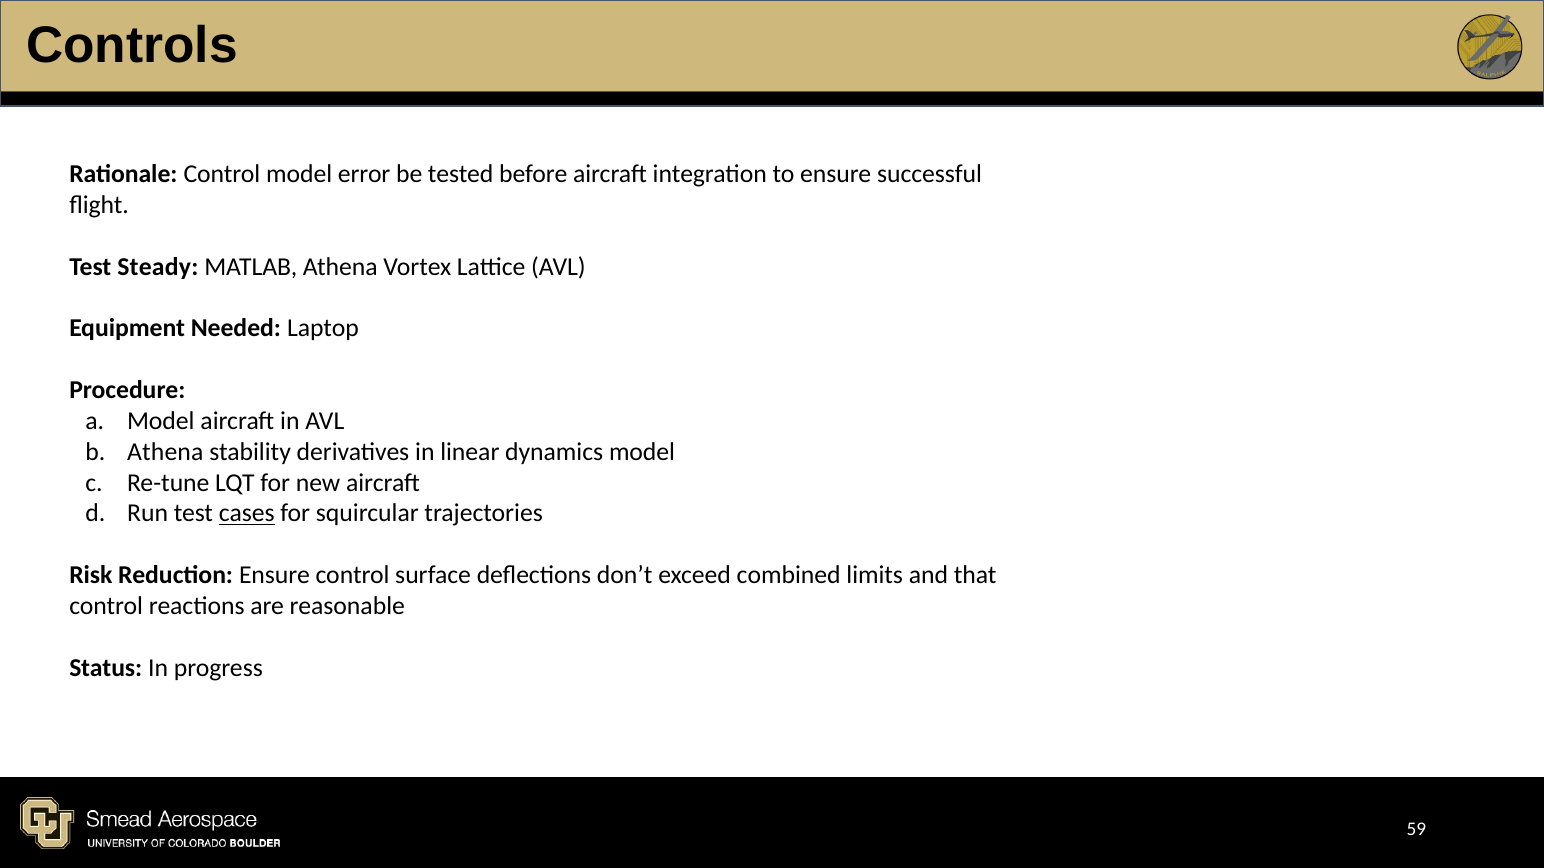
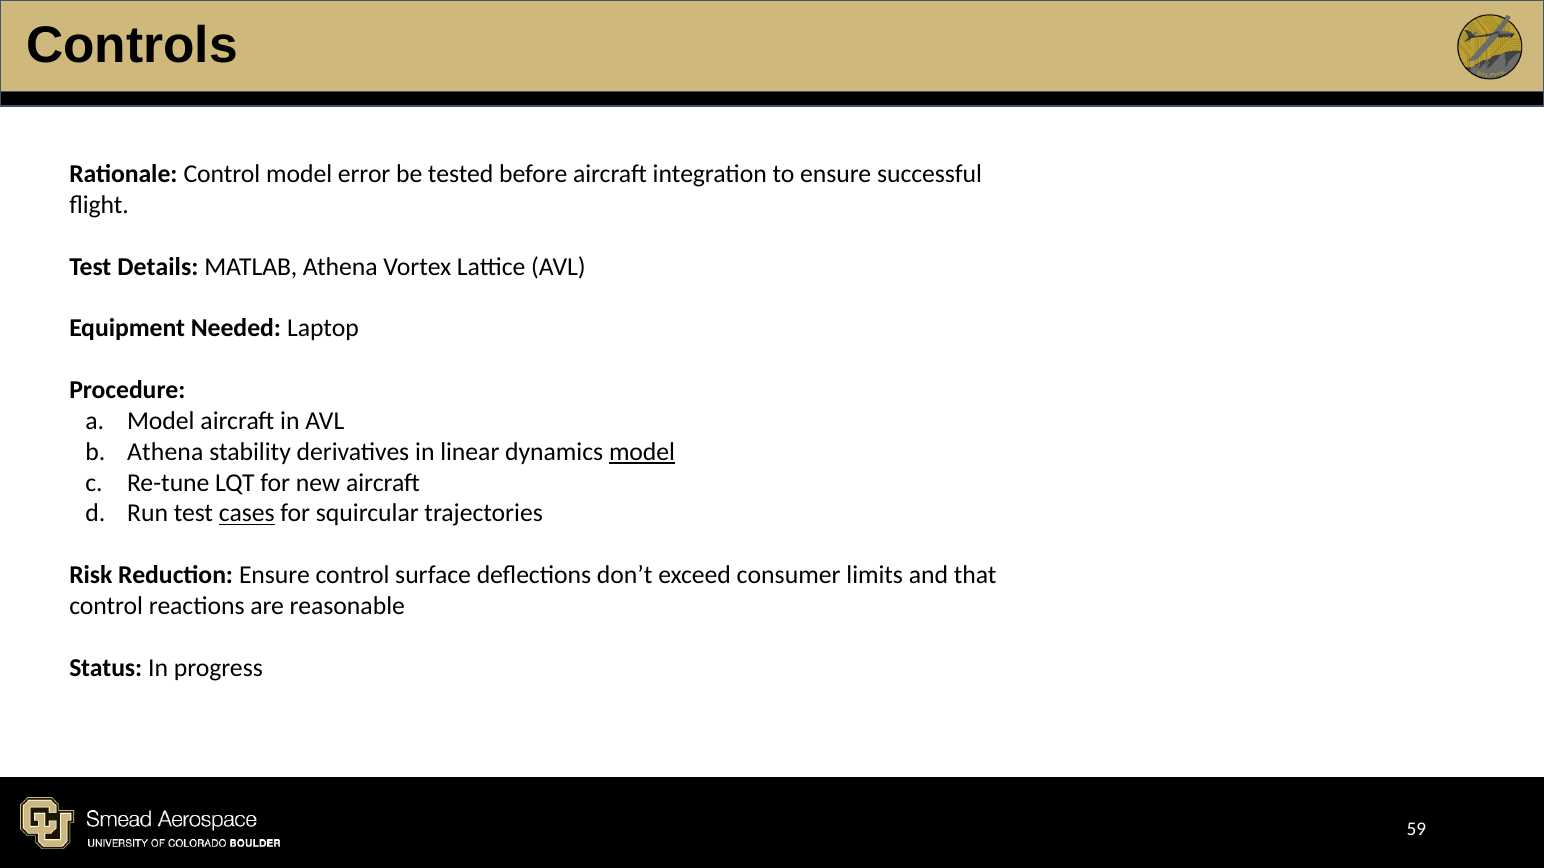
Steady: Steady -> Details
model at (642, 452) underline: none -> present
combined: combined -> consumer
